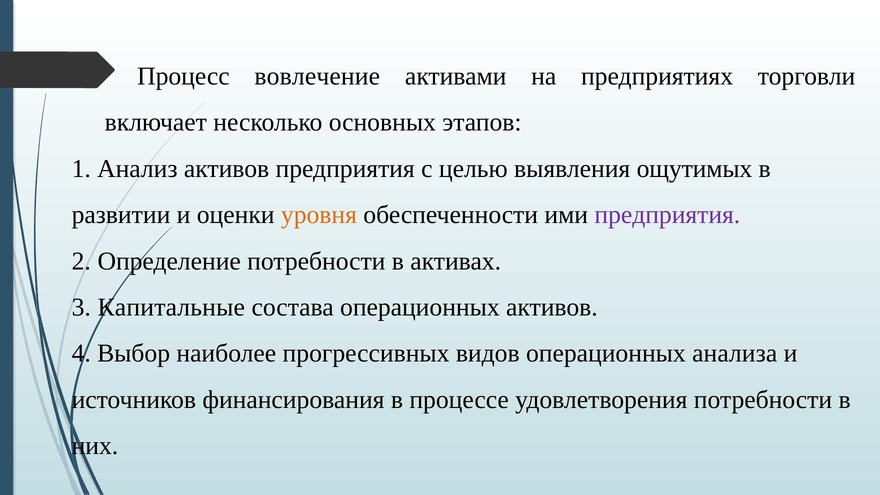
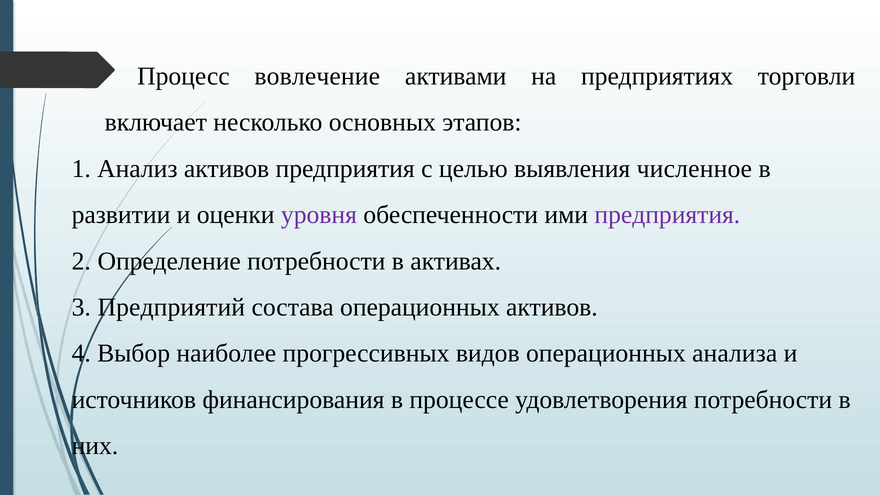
ощутимых: ощутимых -> численное
уровня colour: orange -> purple
Капитальные: Капитальные -> Предприятий
